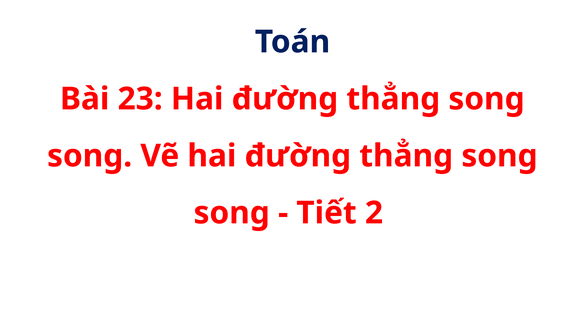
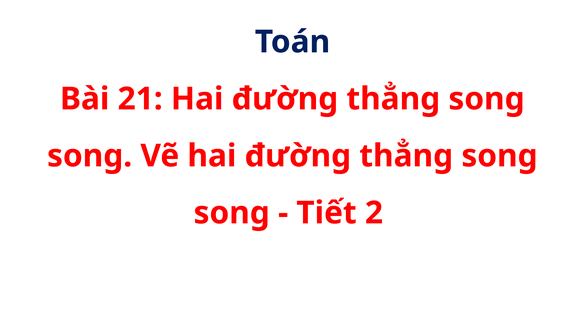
23: 23 -> 21
